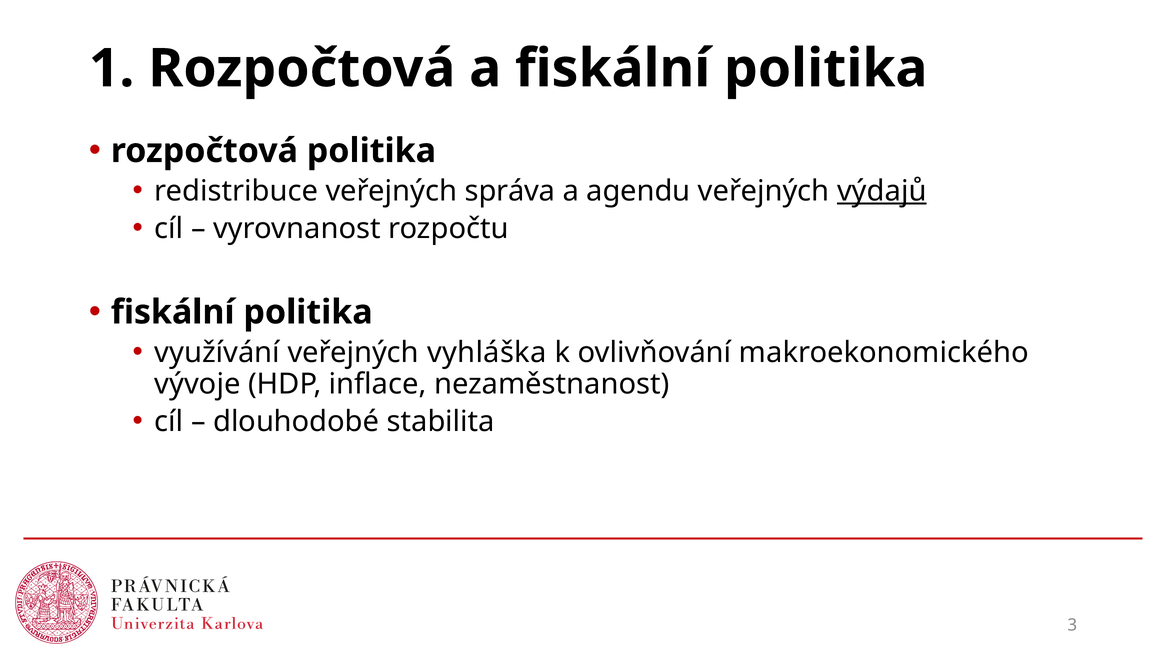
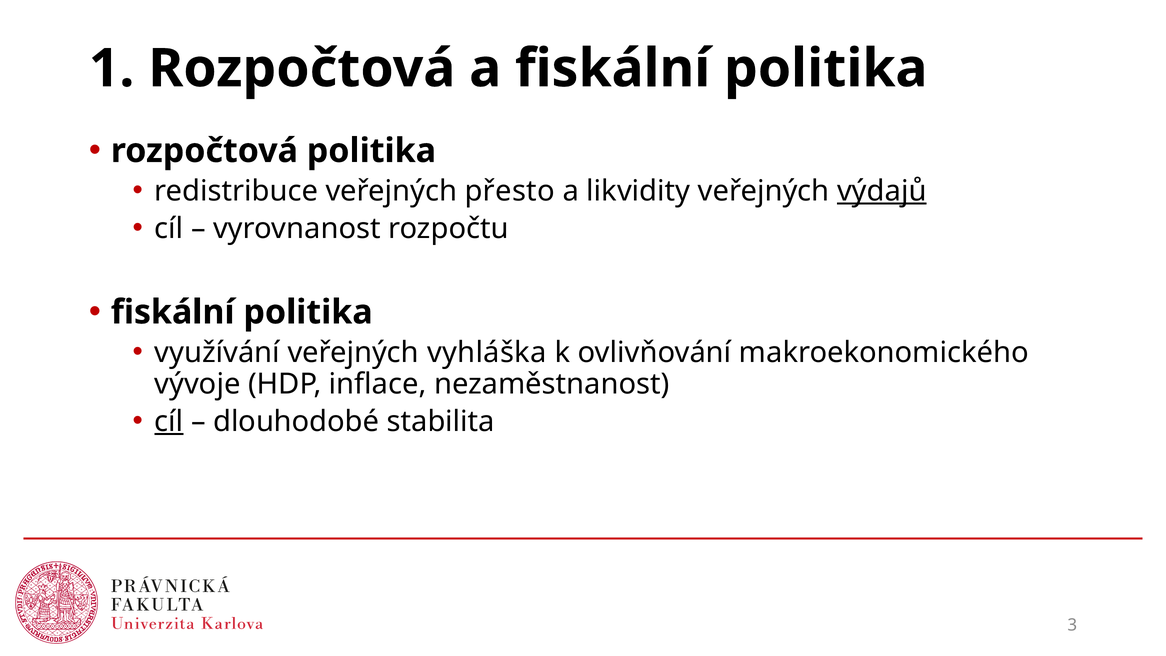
správa: správa -> přesto
agendu: agendu -> likvidity
cíl at (169, 421) underline: none -> present
